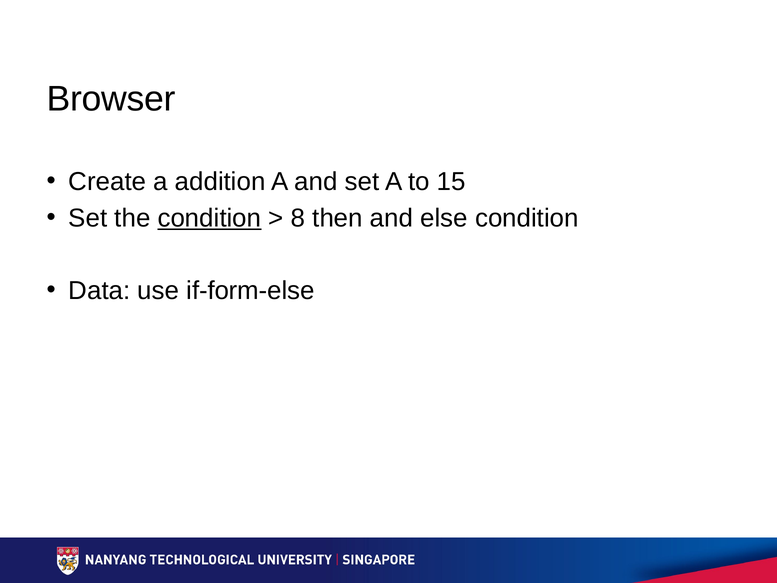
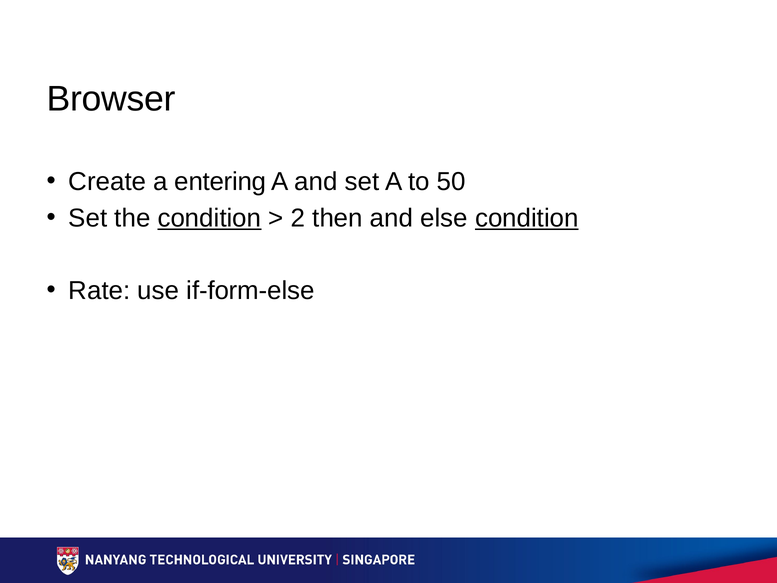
addition: addition -> entering
15: 15 -> 50
8: 8 -> 2
condition at (527, 218) underline: none -> present
Data: Data -> Rate
